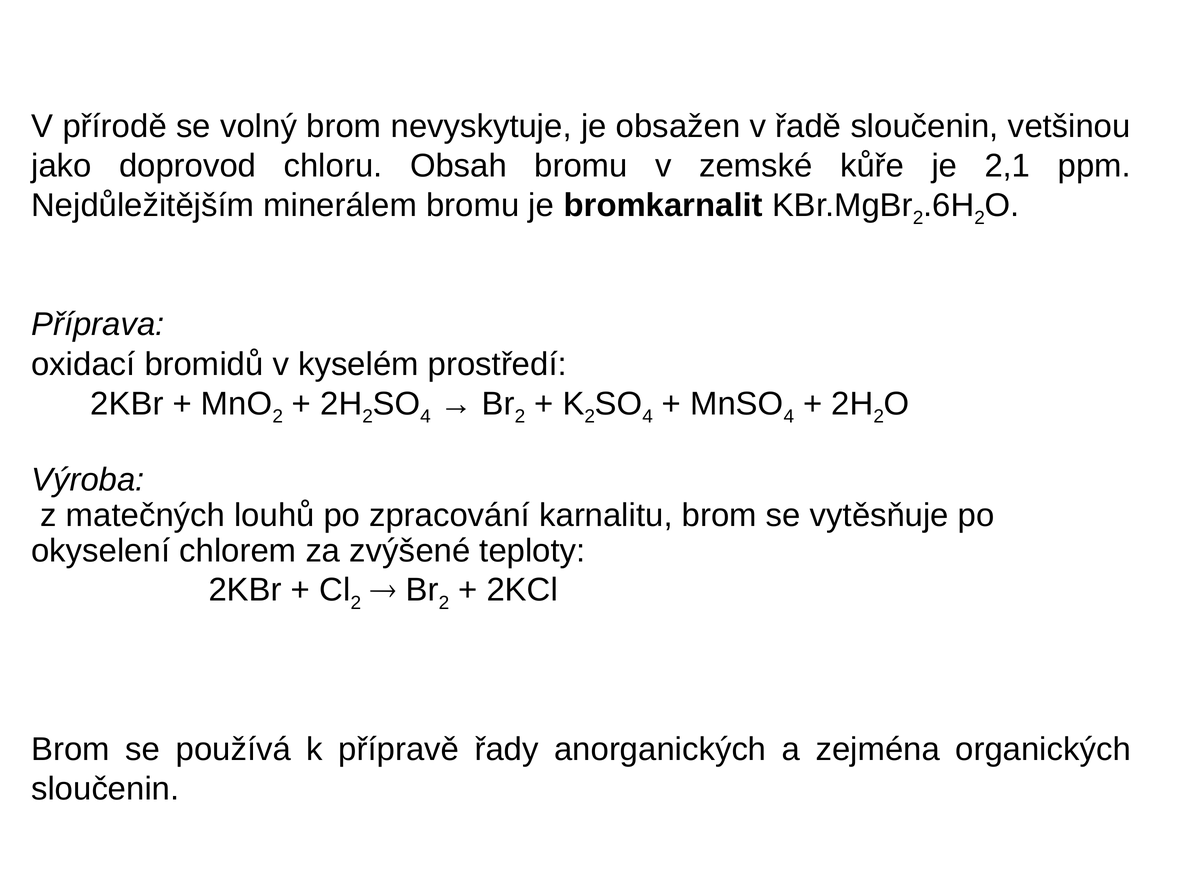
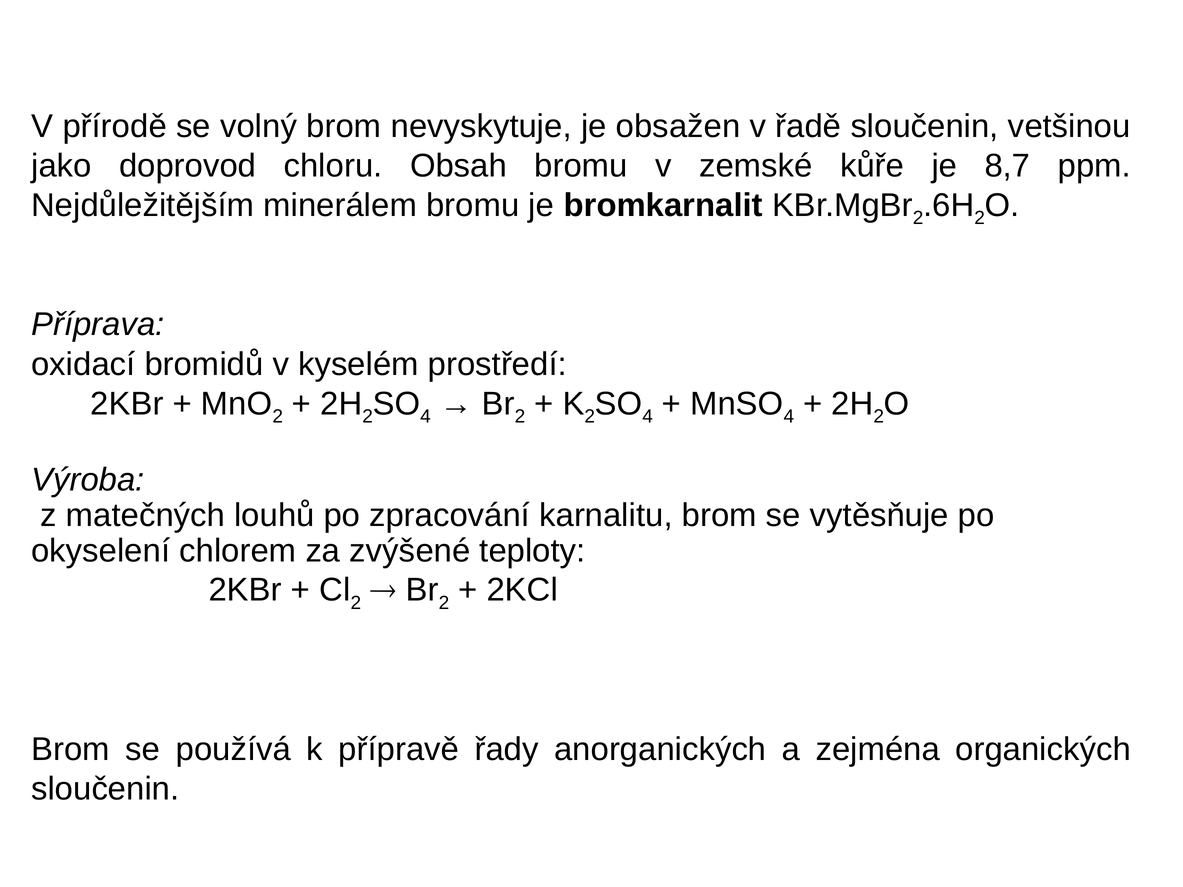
2,1: 2,1 -> 8,7
